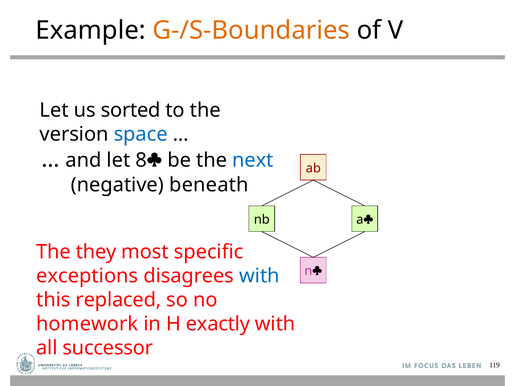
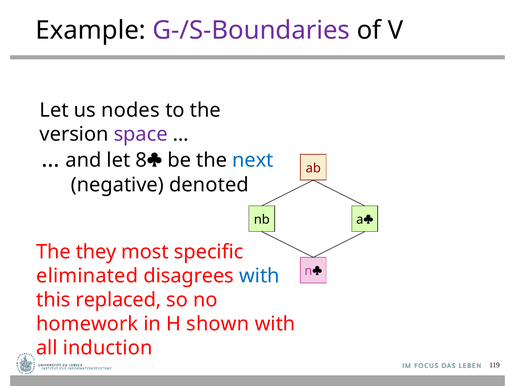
G-/S-Boundaries colour: orange -> purple
sorted: sorted -> nodes
space colour: blue -> purple
beneath: beneath -> denoted
exceptions: exceptions -> eliminated
exactly: exactly -> shown
successor: successor -> induction
